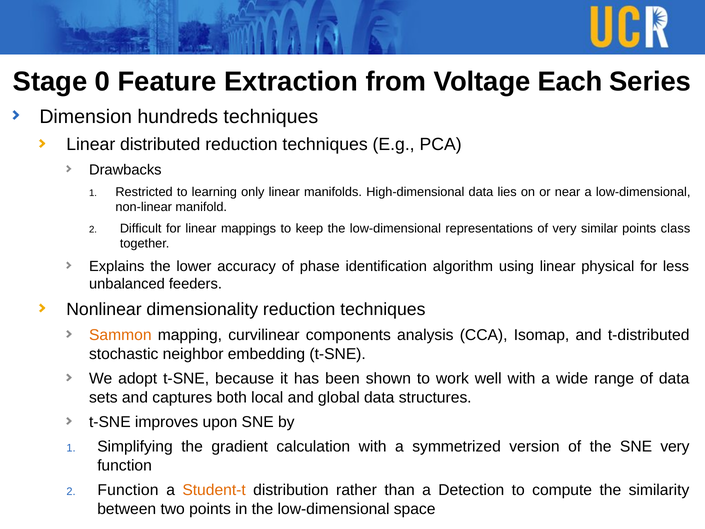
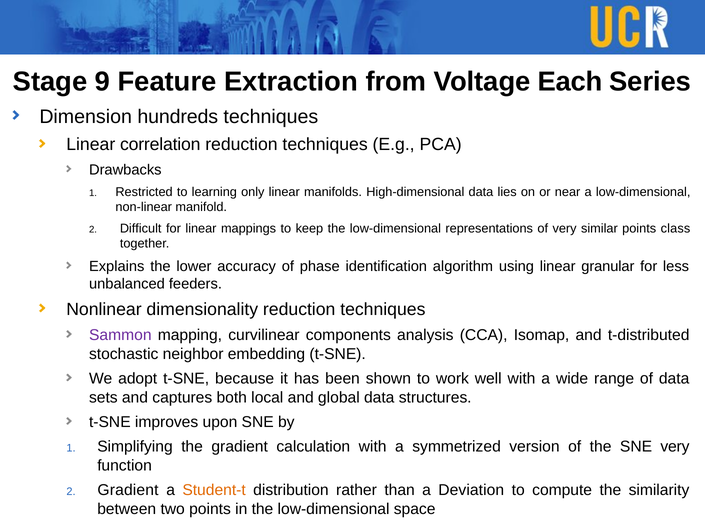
0: 0 -> 9
distributed: distributed -> correlation
physical: physical -> granular
Sammon colour: orange -> purple
Function at (128, 490): Function -> Gradient
Detection: Detection -> Deviation
